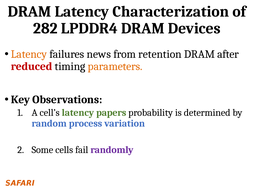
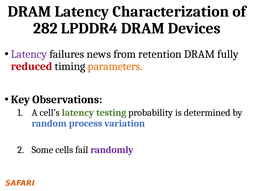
Latency at (29, 54) colour: orange -> purple
after: after -> fully
papers: papers -> testing
